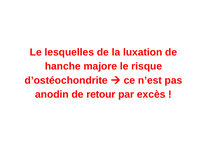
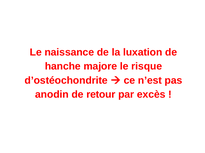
lesquelles: lesquelles -> naissance
